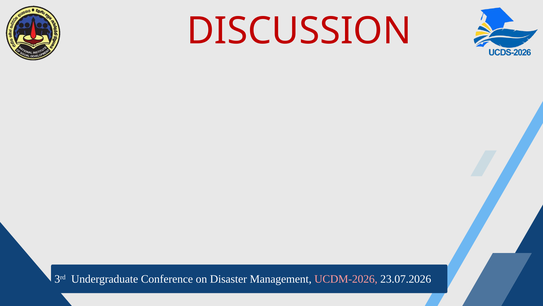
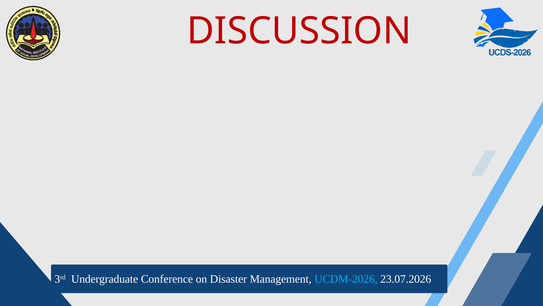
UCDM-2026 colour: pink -> light blue
